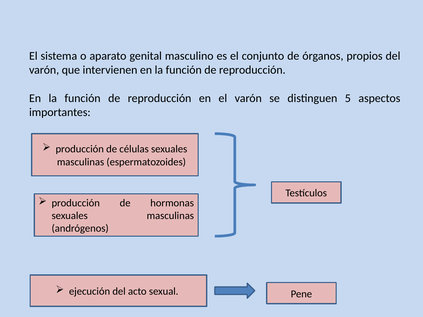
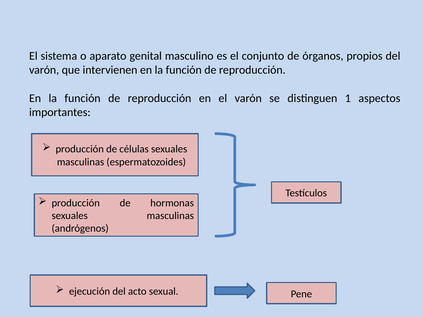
5: 5 -> 1
